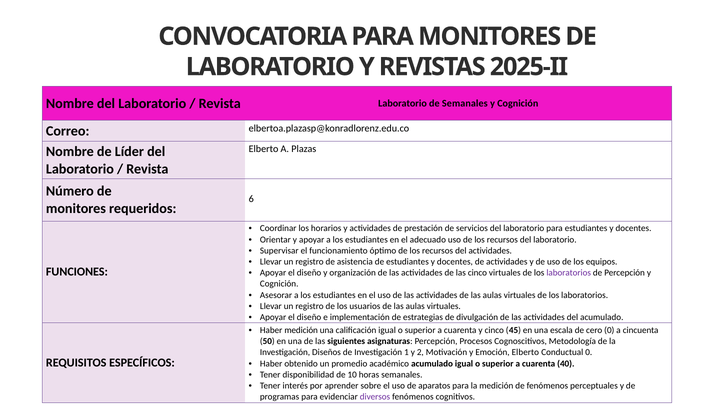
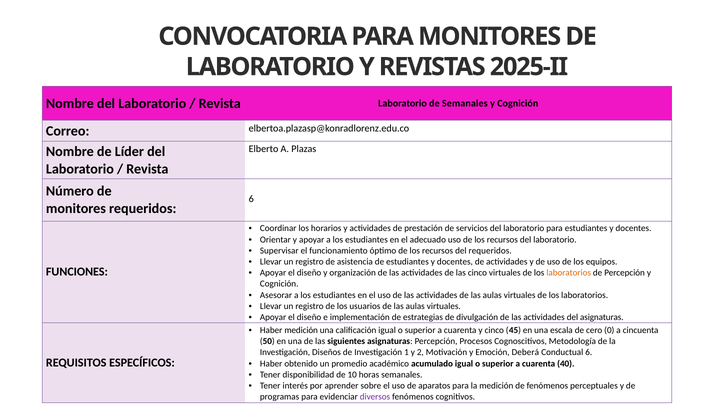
del actividades: actividades -> requeridos
laboratorios at (569, 272) colour: purple -> orange
del acumulado: acumulado -> asignaturas
Emoción Elberto: Elberto -> Deberá
Conductual 0: 0 -> 6
